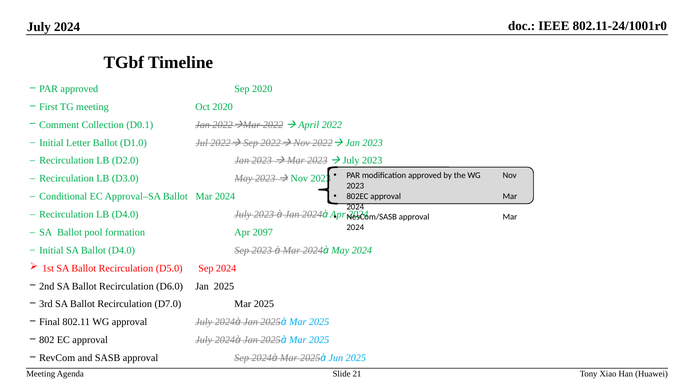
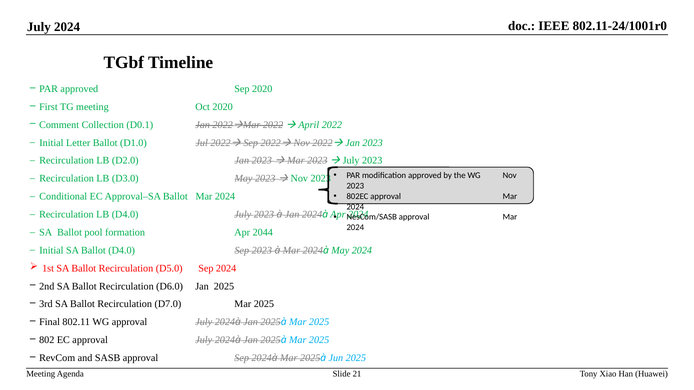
2097: 2097 -> 2044
